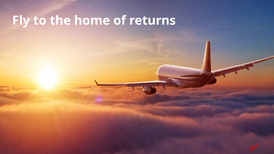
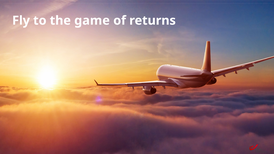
home: home -> game
